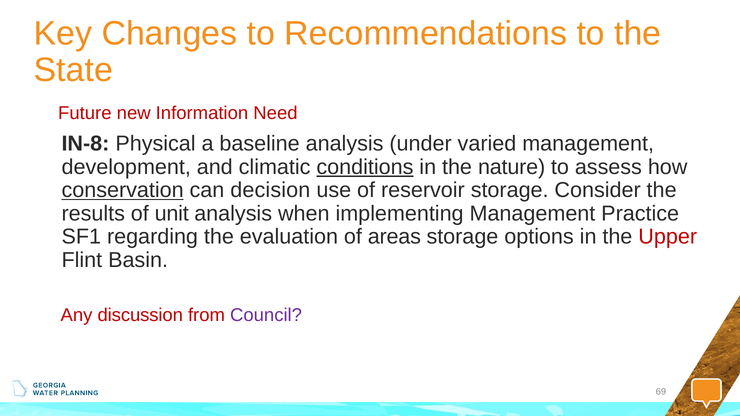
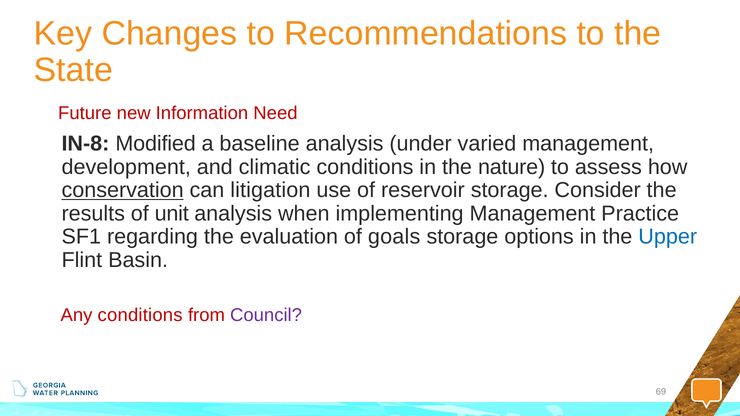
Physical: Physical -> Modified
conditions at (365, 167) underline: present -> none
decision: decision -> litigation
areas: areas -> goals
Upper colour: red -> blue
Any discussion: discussion -> conditions
